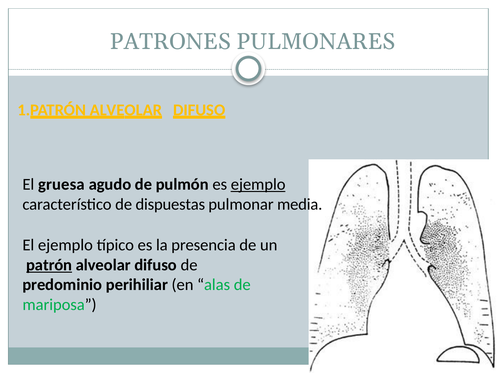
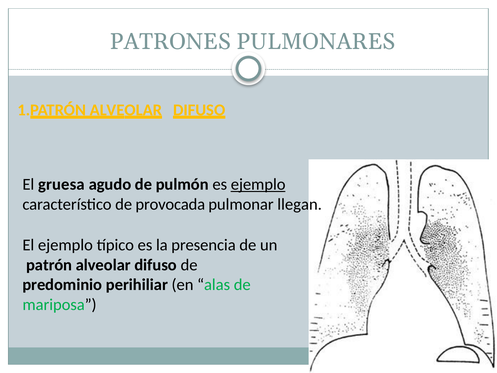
dispuestas: dispuestas -> provocada
media: media -> llegan
patrón underline: present -> none
